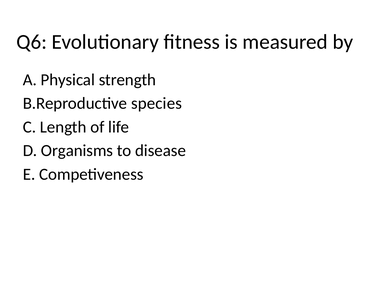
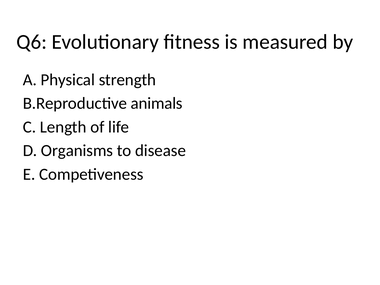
species: species -> animals
